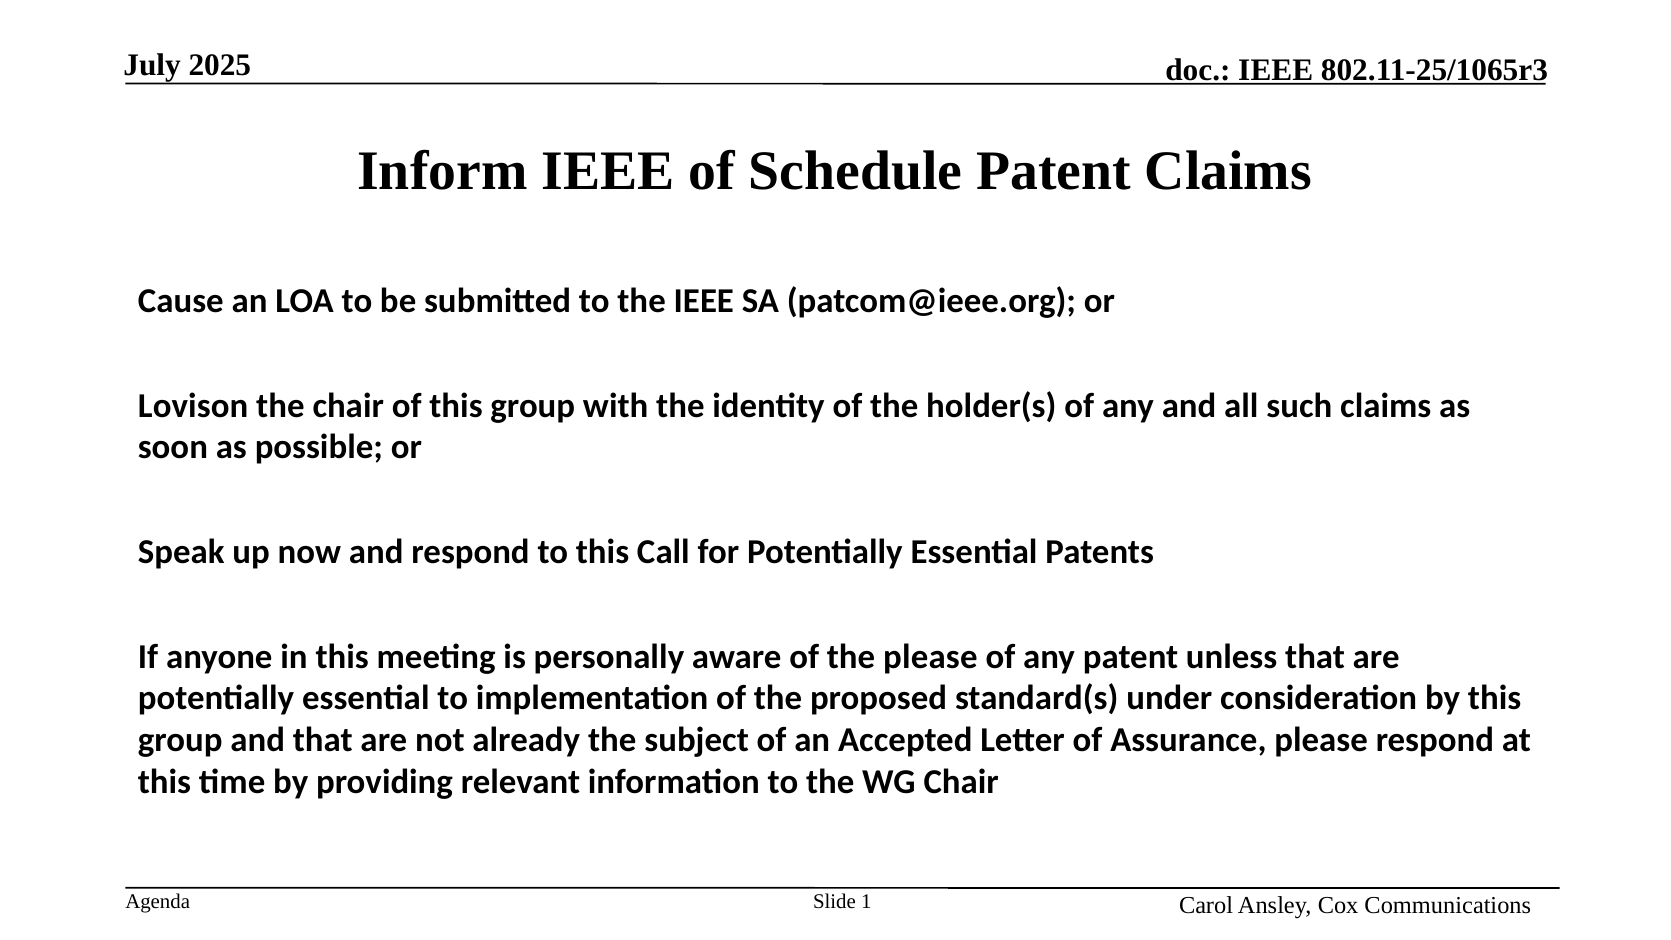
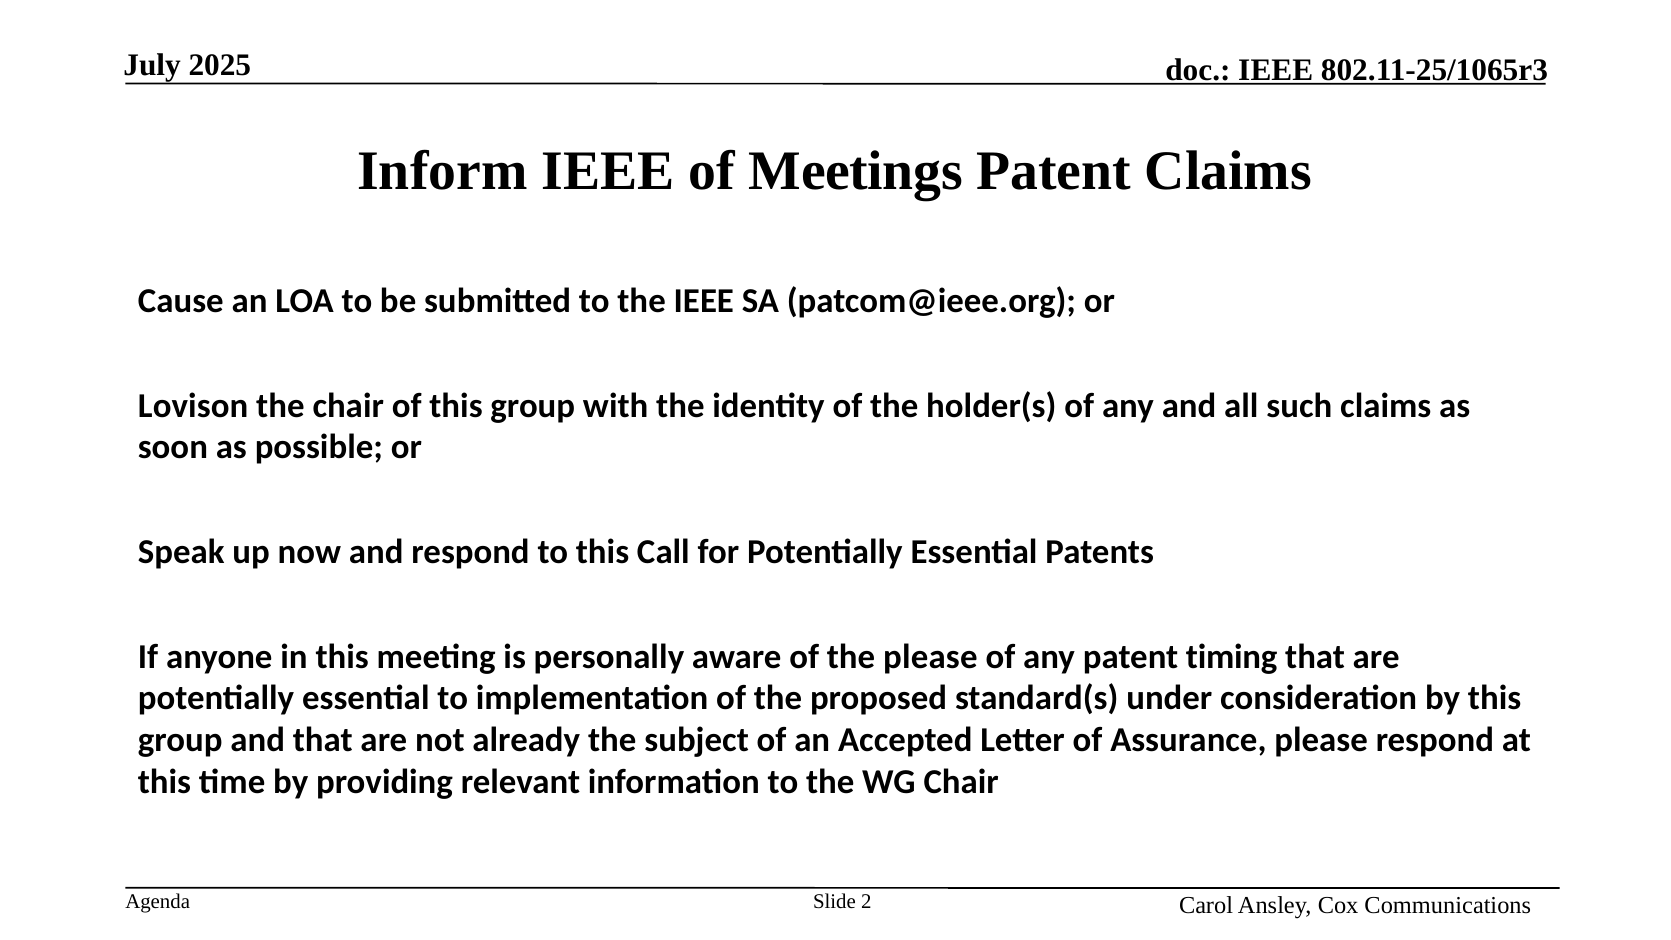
Schedule: Schedule -> Meetings
unless: unless -> timing
1: 1 -> 2
